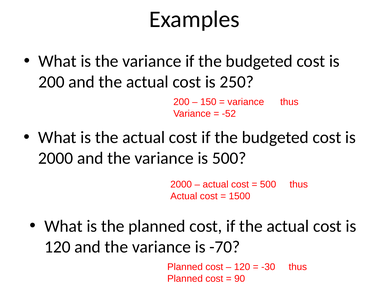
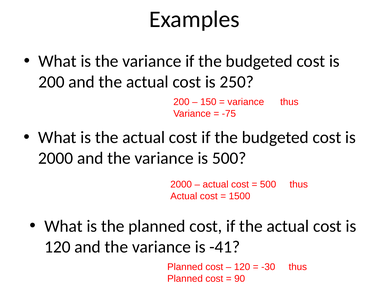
-52: -52 -> -75
-70: -70 -> -41
